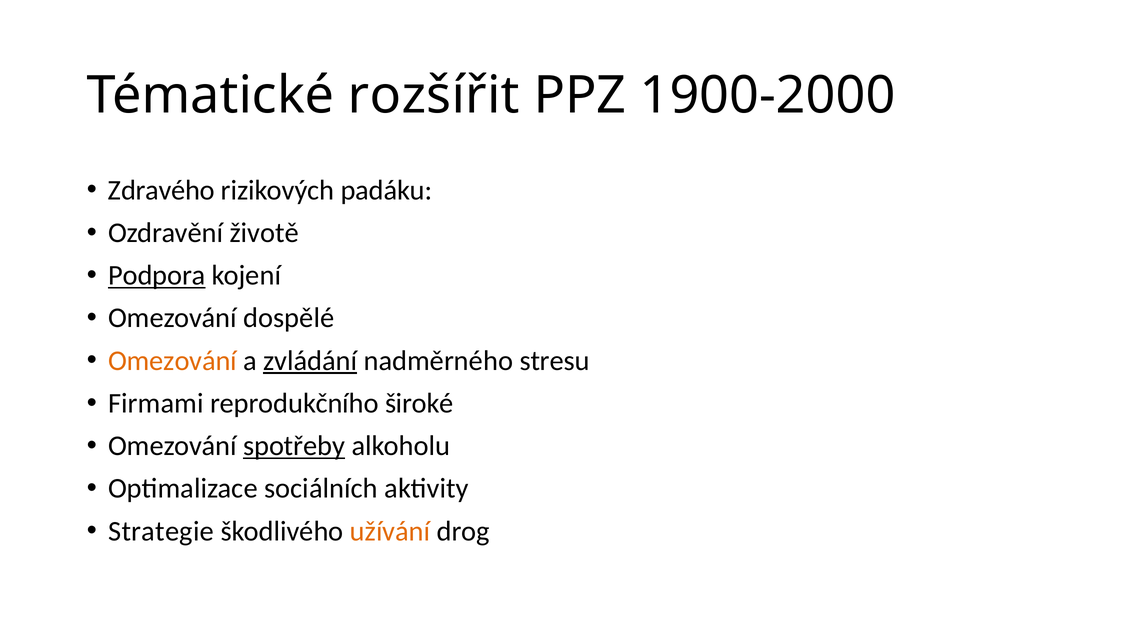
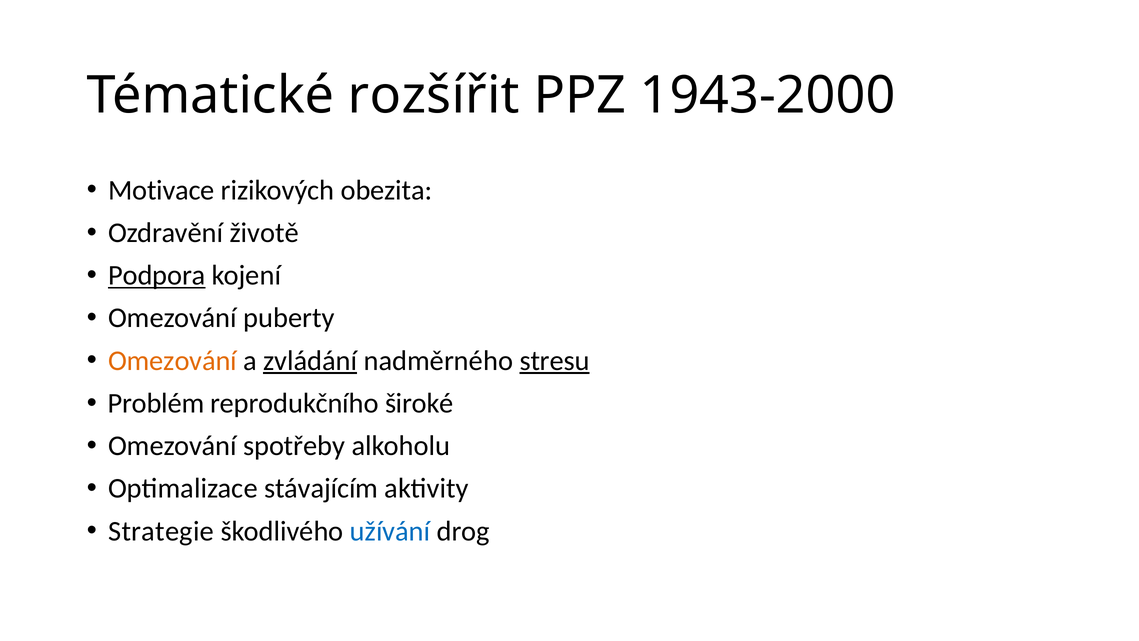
1900-2000: 1900-2000 -> 1943-2000
Zdravého: Zdravého -> Motivace
padáku: padáku -> obezita
dospělé: dospělé -> puberty
stresu underline: none -> present
Firmami: Firmami -> Problém
spotřeby underline: present -> none
sociálních: sociálních -> stávajícím
užívání colour: orange -> blue
